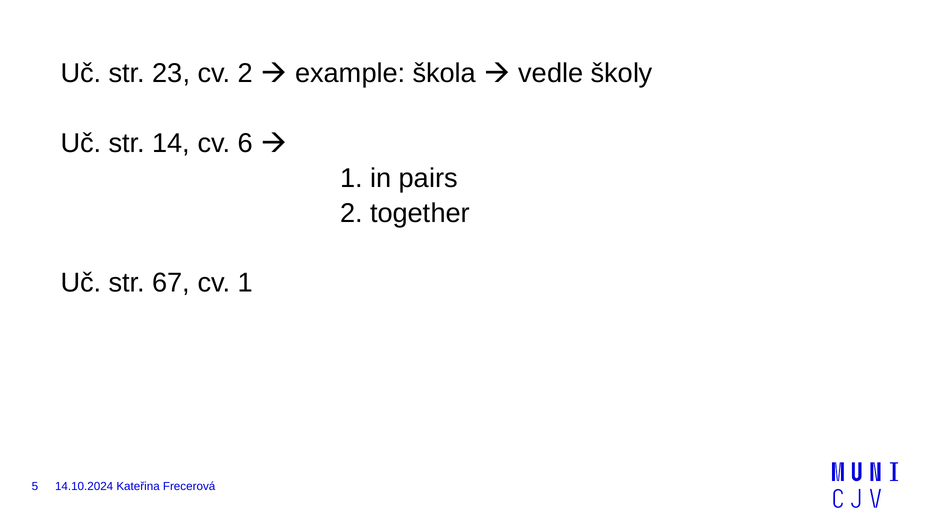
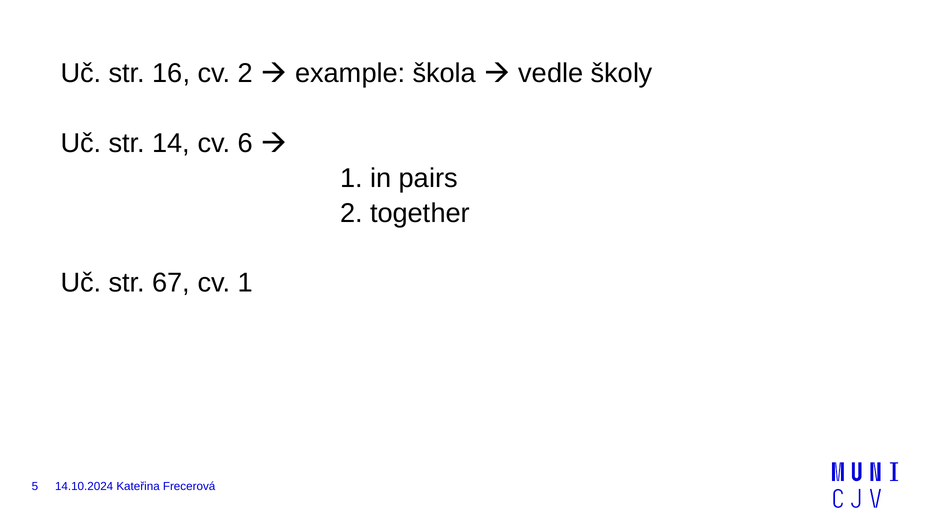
23: 23 -> 16
